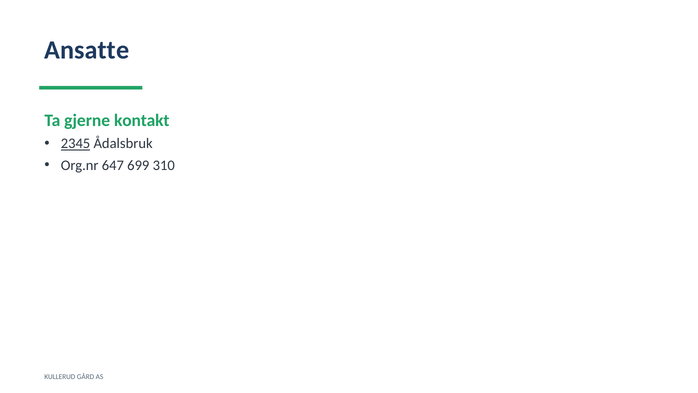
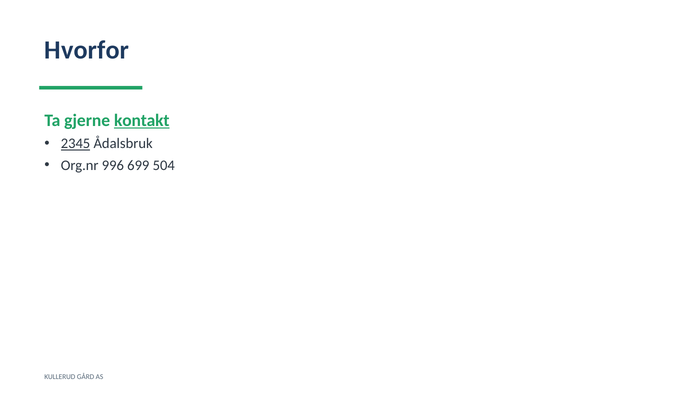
Ansatte: Ansatte -> Hvorfor
kontakt underline: none -> present
647: 647 -> 996
310: 310 -> 504
